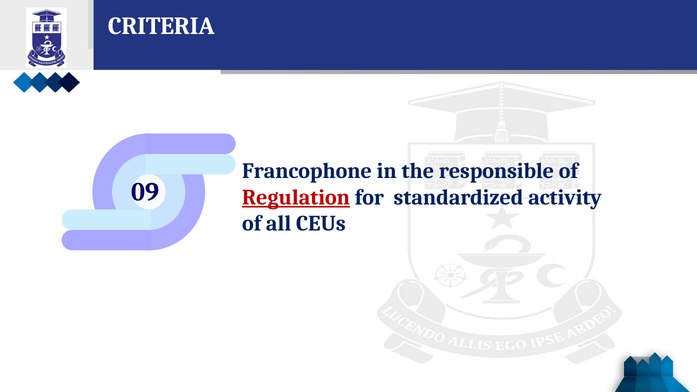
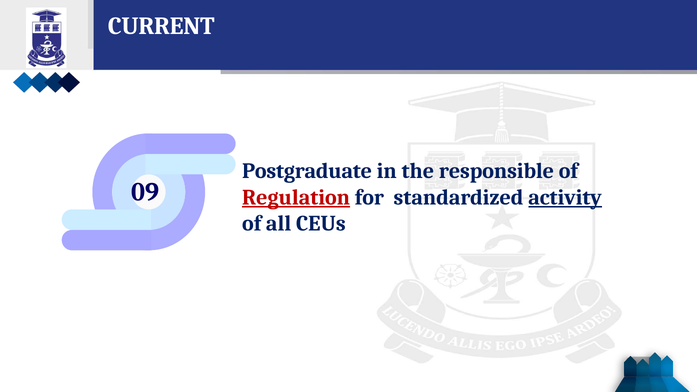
CRITERIA: CRITERIA -> CURRENT
Francophone: Francophone -> Postgraduate
activity underline: none -> present
